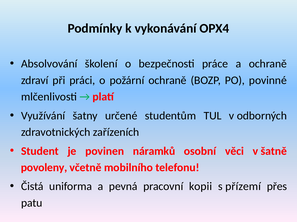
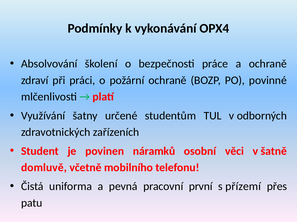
povoleny: povoleny -> domluvě
kopii: kopii -> první
